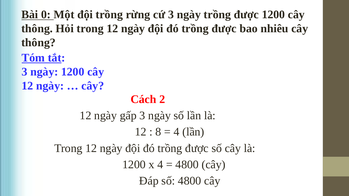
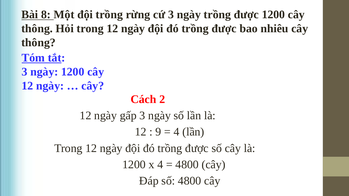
0: 0 -> 8
8: 8 -> 9
